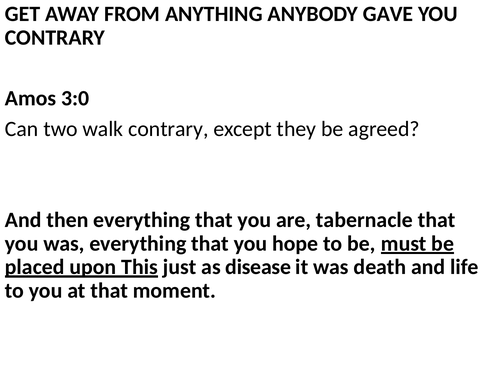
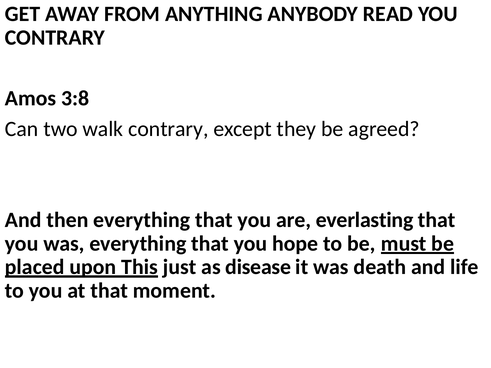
GAVE: GAVE -> READ
3:0: 3:0 -> 3:8
tabernacle: tabernacle -> everlasting
